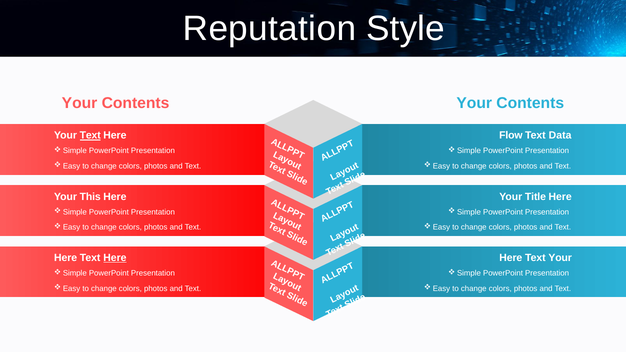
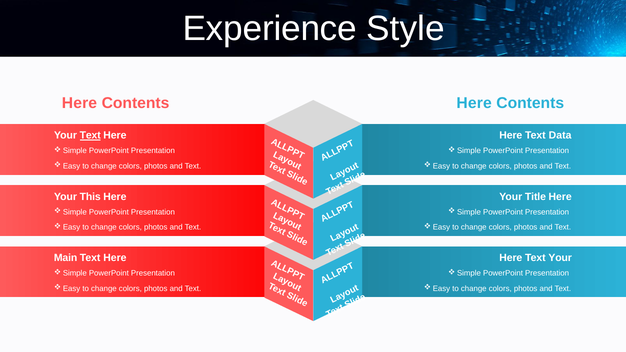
Reputation: Reputation -> Experience
Your at (80, 103): Your -> Here
Your at (474, 103): Your -> Here
Flow at (511, 136): Flow -> Here
Here at (66, 258): Here -> Main
Here at (115, 258) underline: present -> none
